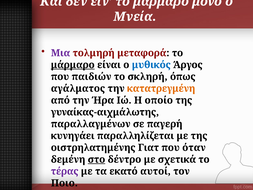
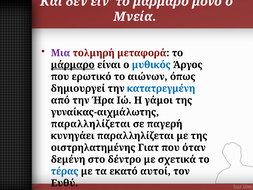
παιδιών: παιδιών -> ερωτικό
σκληρή: σκληρή -> αιώνων
αγάλματος: αγάλματος -> δημιουργεί
κατατρεγμένη colour: orange -> blue
οποίο: οποίο -> γάμοι
παραλλαγμένων at (91, 124): παραλλαγμένων -> παραλληλίζεται
στο underline: present -> none
τέρας colour: purple -> blue
Ποιο: Ποιο -> Ευθύ
